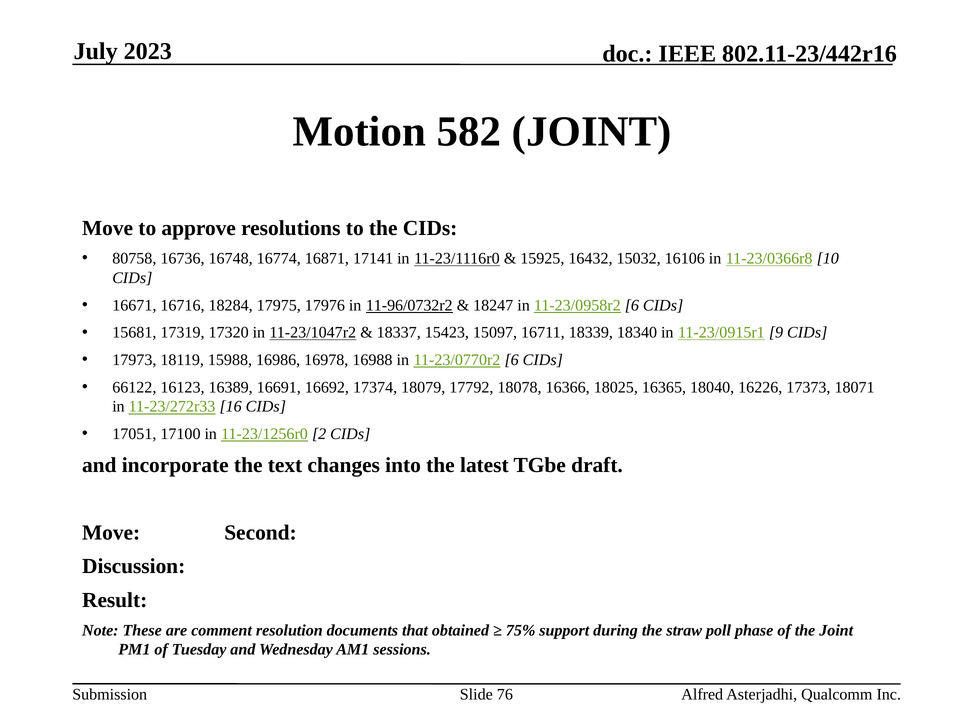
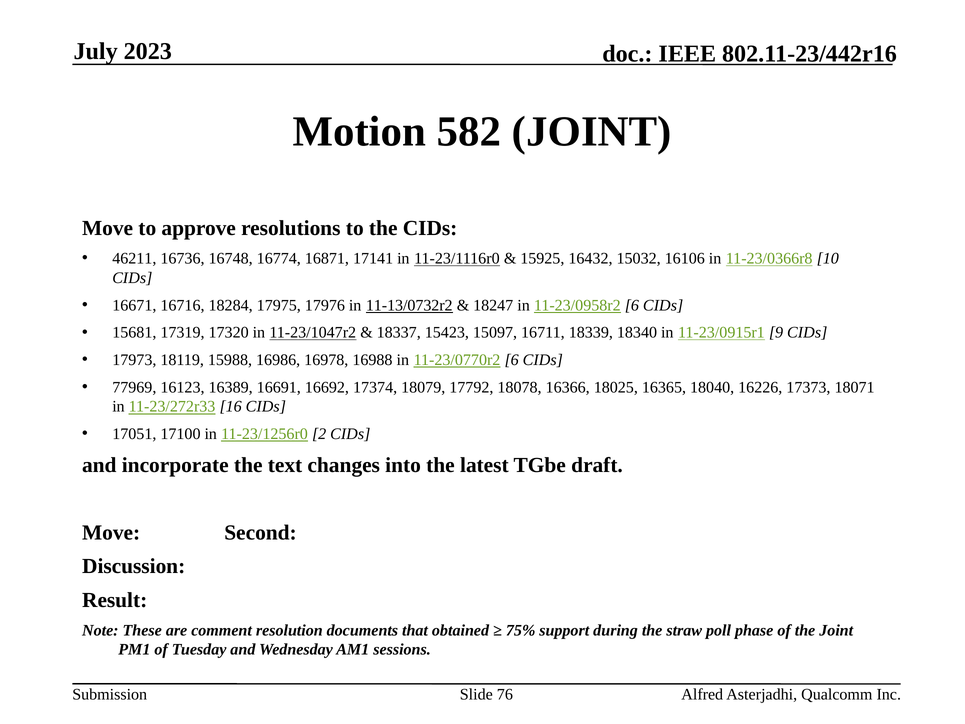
80758: 80758 -> 46211
11-96/0732r2: 11-96/0732r2 -> 11-13/0732r2
66122: 66122 -> 77969
